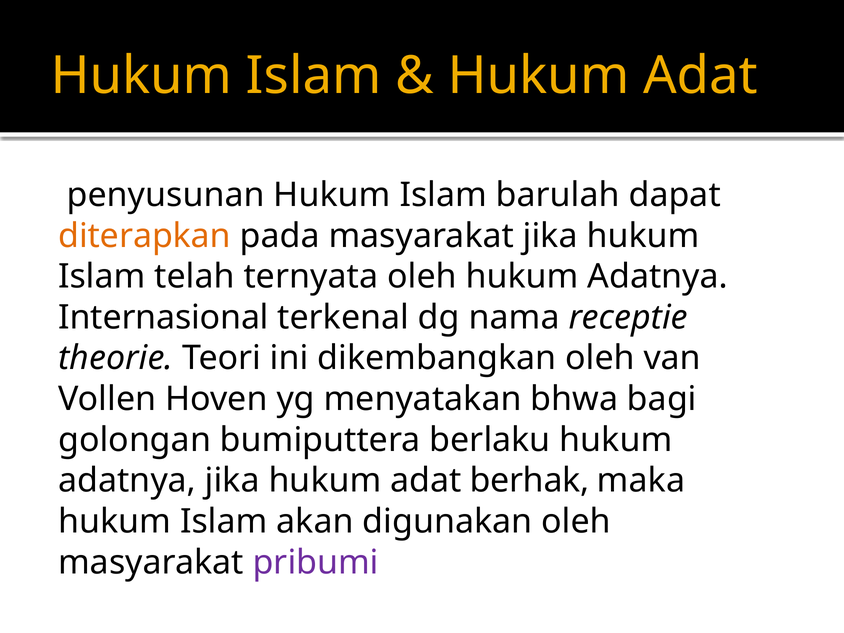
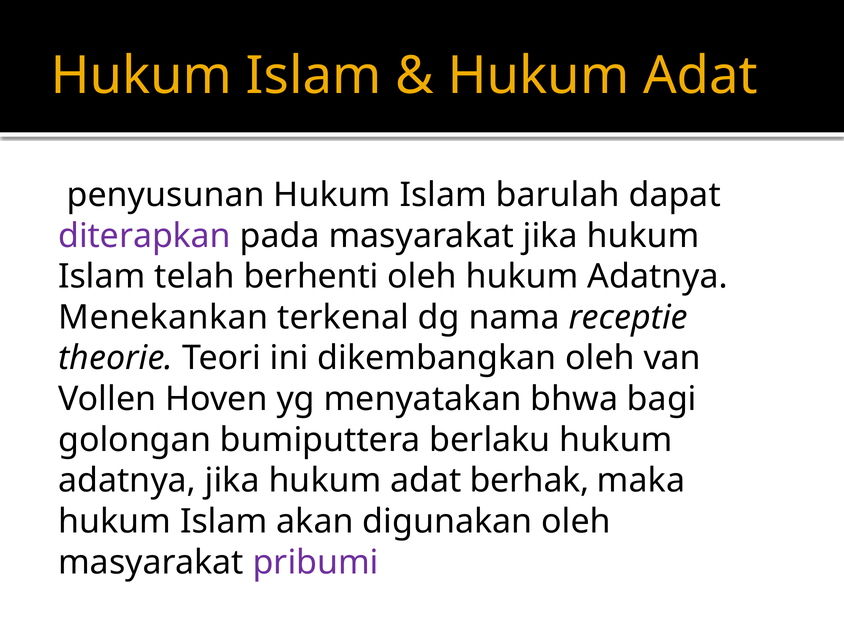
diterapkan colour: orange -> purple
ternyata: ternyata -> berhenti
Internasional: Internasional -> Menekankan
